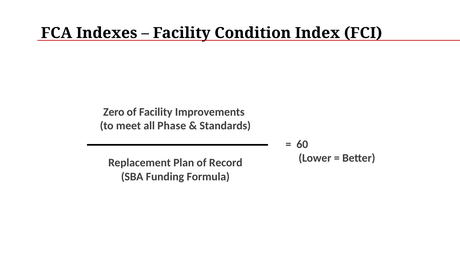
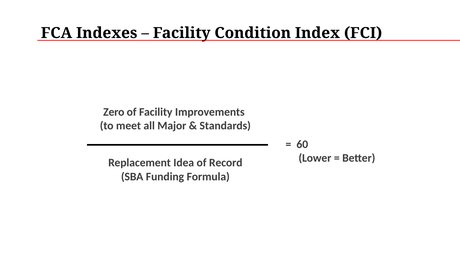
Phase: Phase -> Major
Plan: Plan -> Idea
